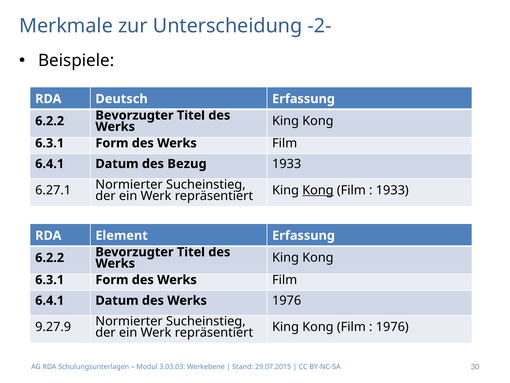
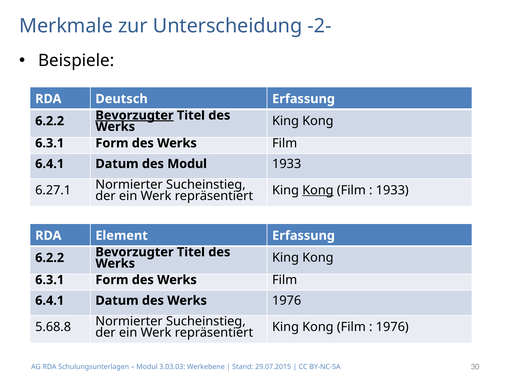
Bevorzugter at (135, 115) underline: none -> present
des Bezug: Bezug -> Modul
9.27.9: 9.27.9 -> 5.68.8
